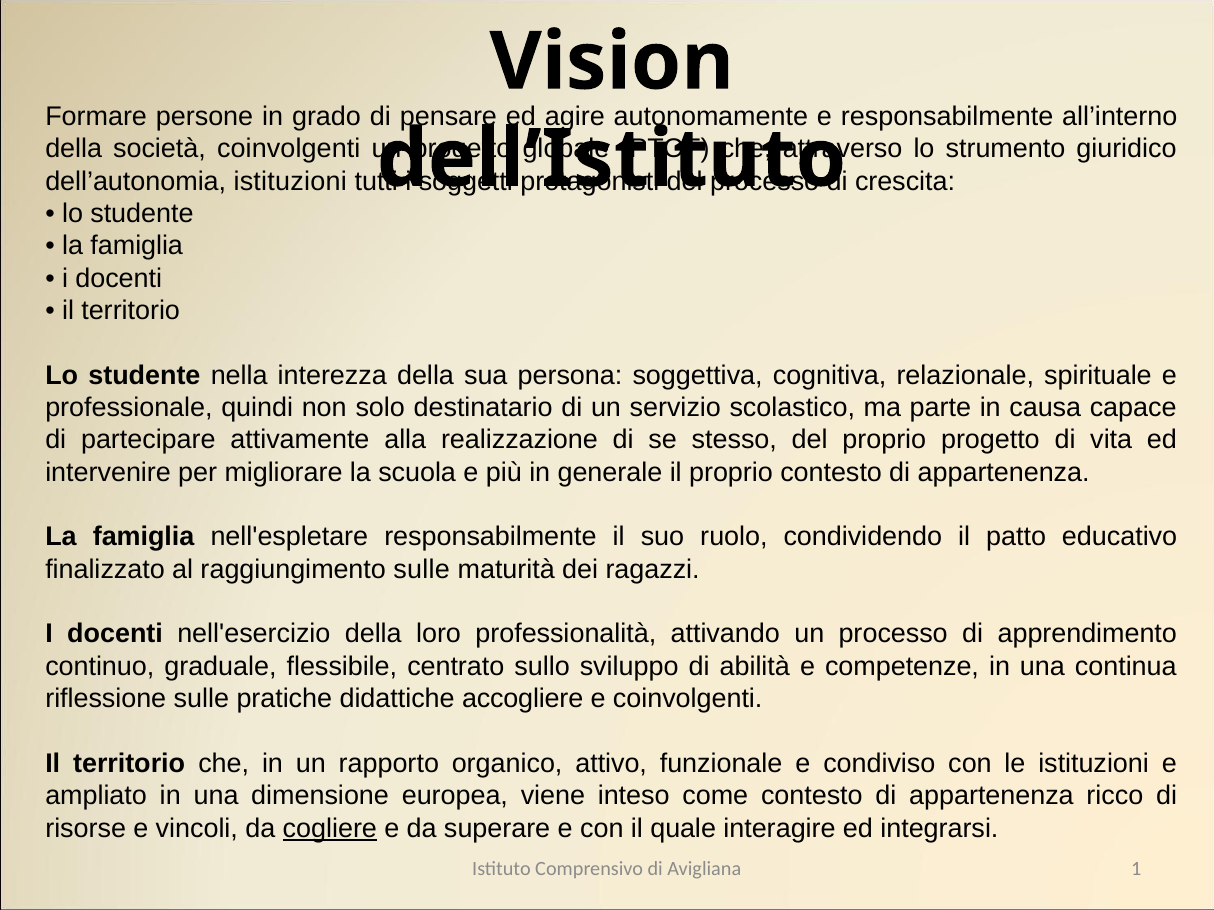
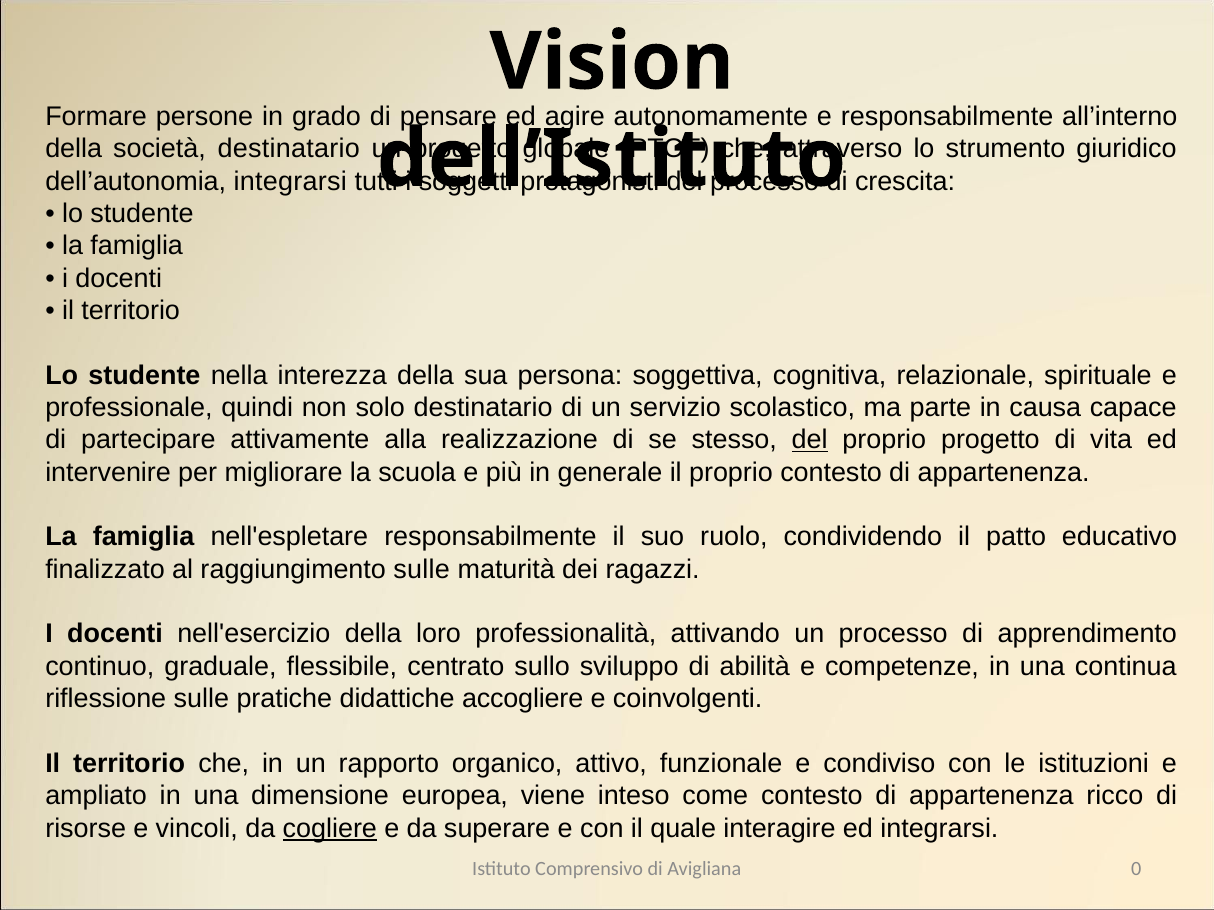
società coinvolgenti: coinvolgenti -> destinatario
dell’autonomia istituzioni: istituzioni -> integrarsi
del at (810, 440) underline: none -> present
1: 1 -> 0
